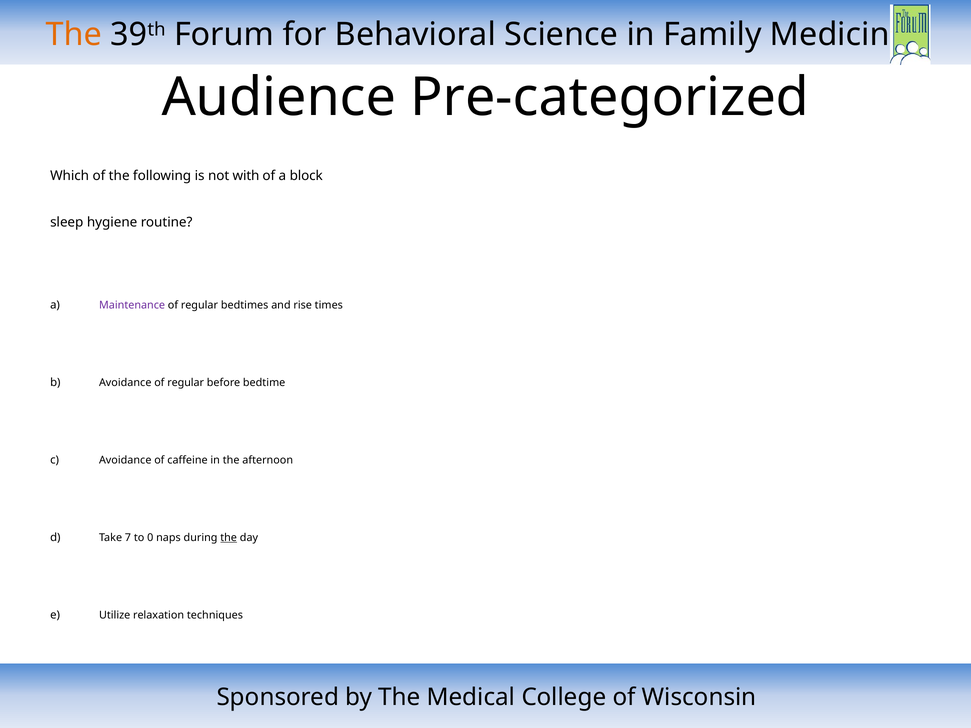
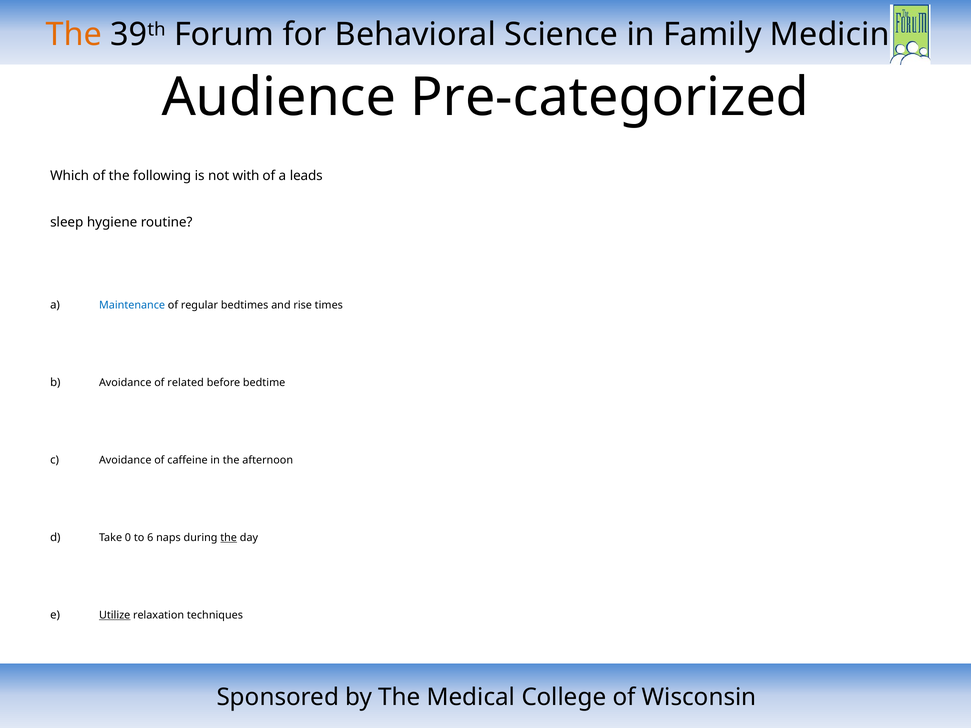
block: block -> leads
Maintenance colour: purple -> blue
Avoidance of regular: regular -> related
7: 7 -> 0
0: 0 -> 6
Utilize underline: none -> present
